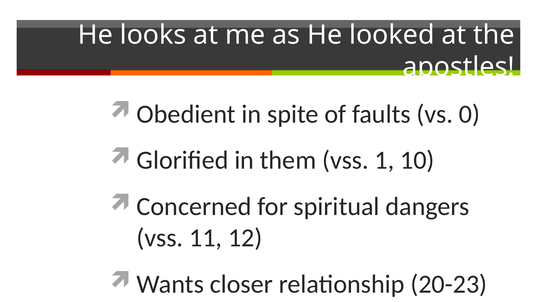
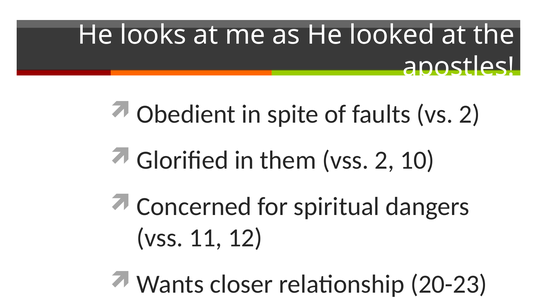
vs 0: 0 -> 2
vss 1: 1 -> 2
